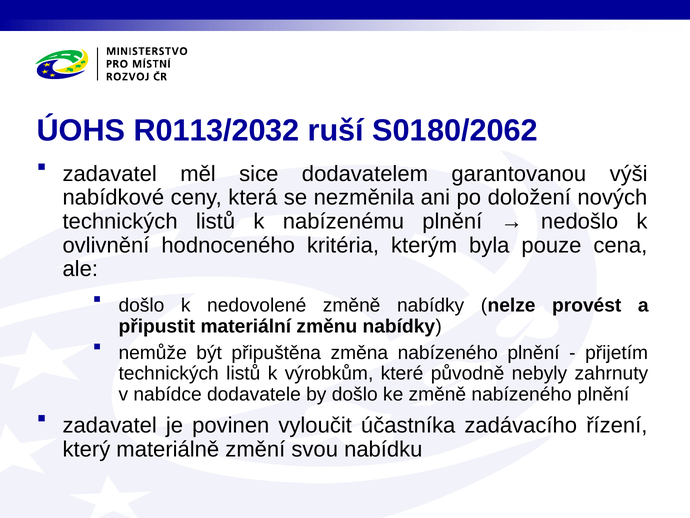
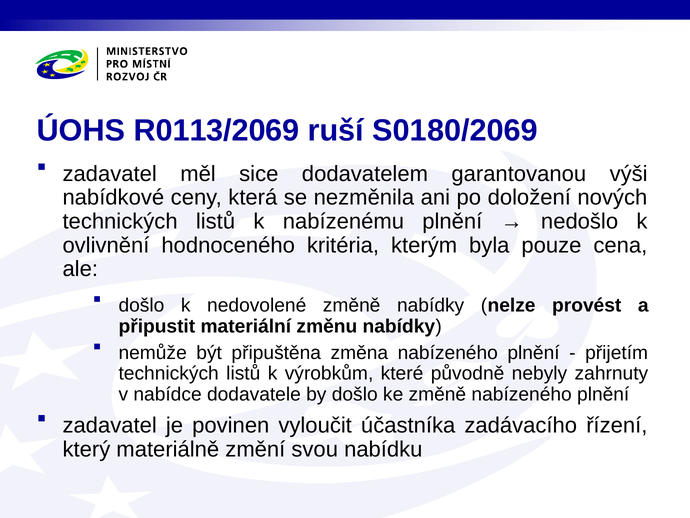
R0113/2032: R0113/2032 -> R0113/2069
S0180/2062: S0180/2062 -> S0180/2069
